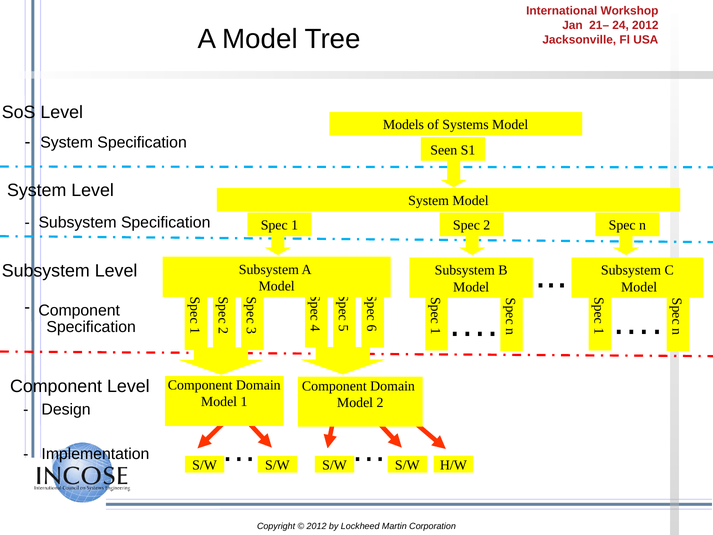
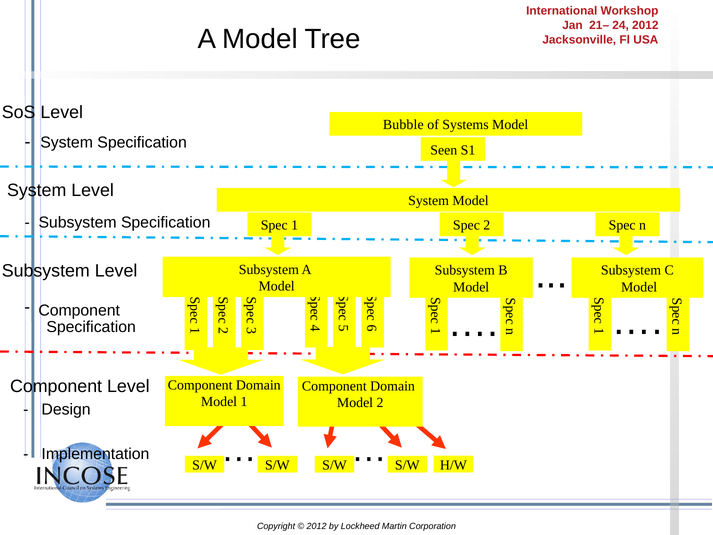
Models: Models -> Bubble
